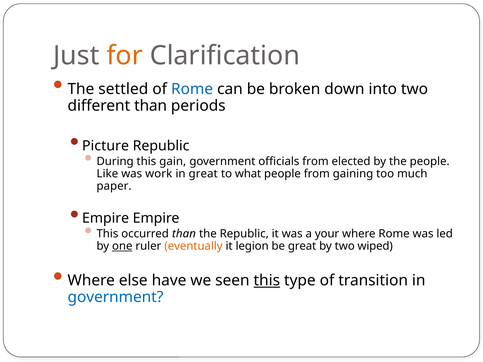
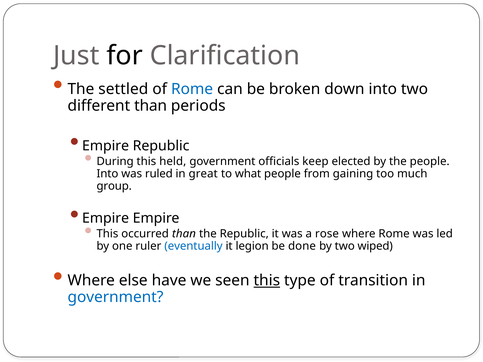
for colour: orange -> black
Picture at (106, 146): Picture -> Empire
gain: gain -> held
officials from: from -> keep
Like at (107, 174): Like -> Into
work: work -> ruled
paper: paper -> group
your: your -> rose
one underline: present -> none
eventually colour: orange -> blue
be great: great -> done
